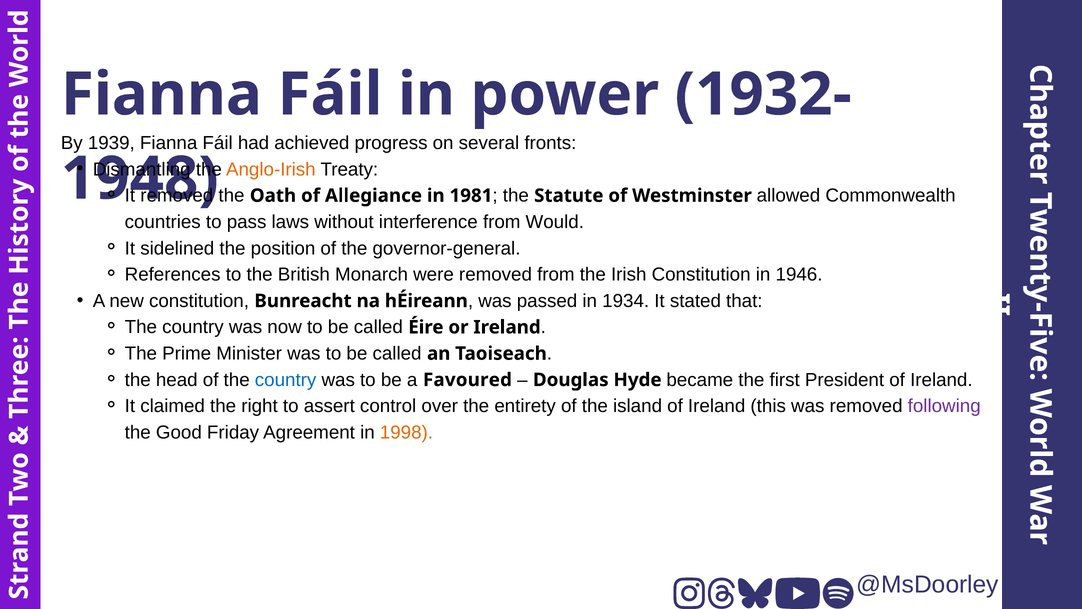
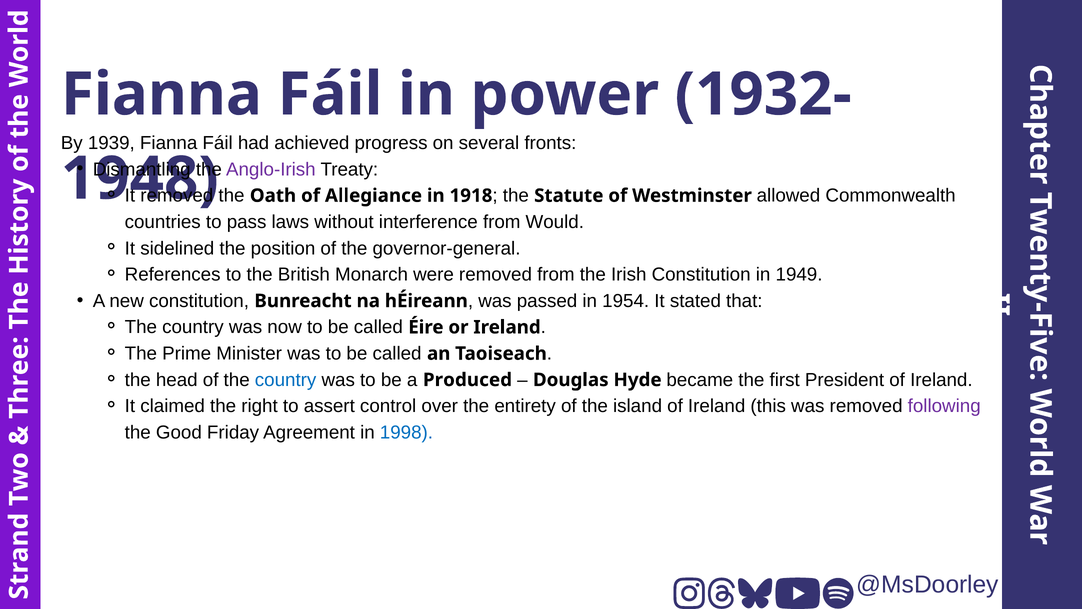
Anglo-Irish colour: orange -> purple
1981: 1981 -> 1918
1946: 1946 -> 1949
1934: 1934 -> 1954
Favoured: Favoured -> Produced
1998 colour: orange -> blue
